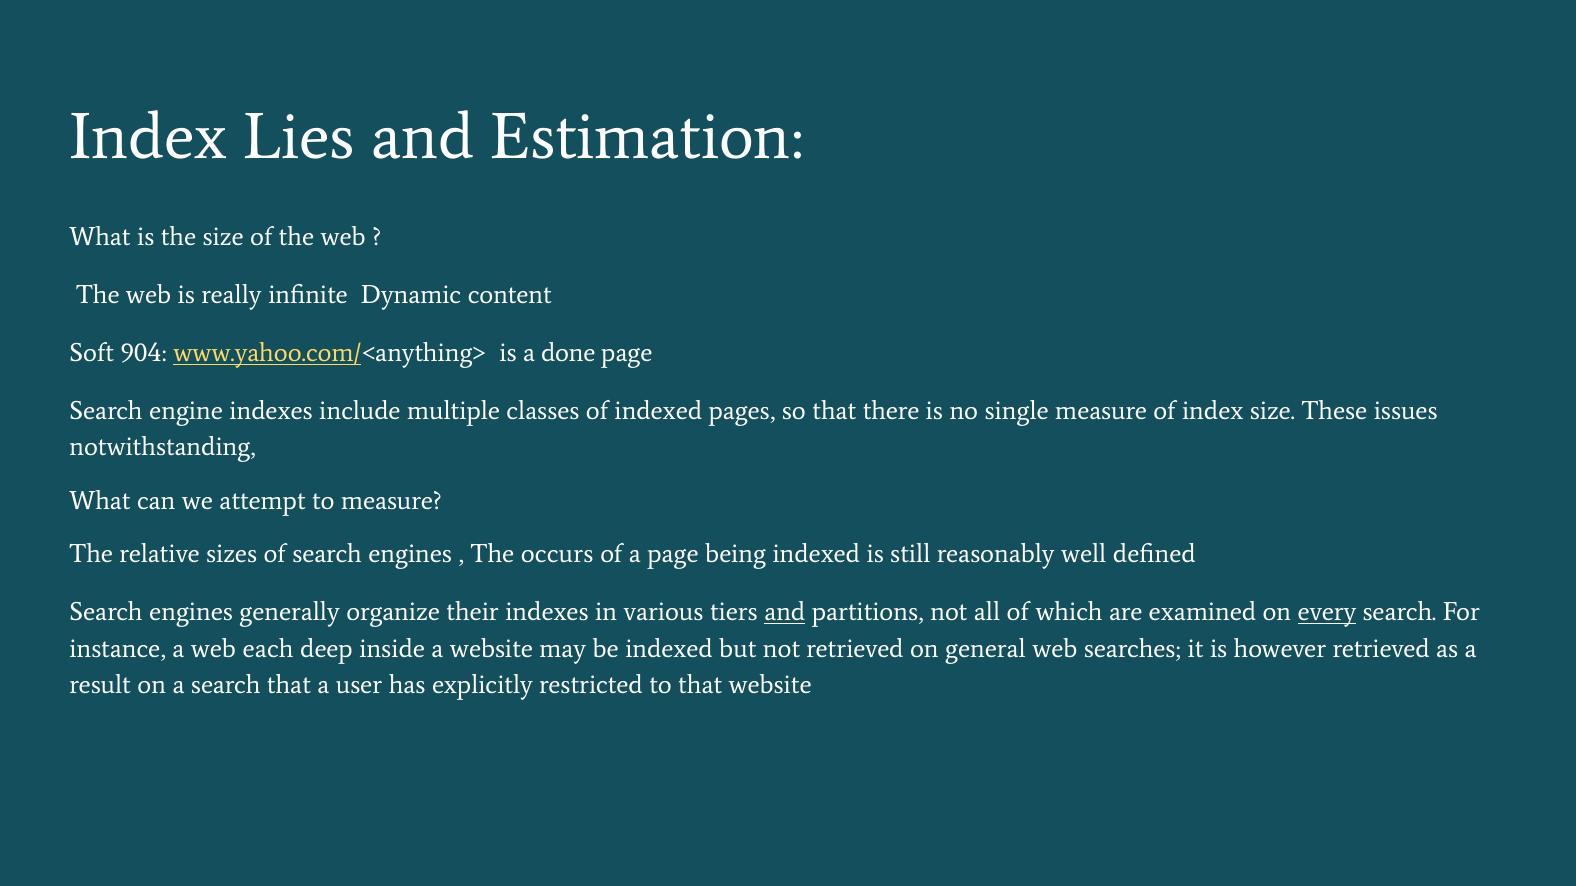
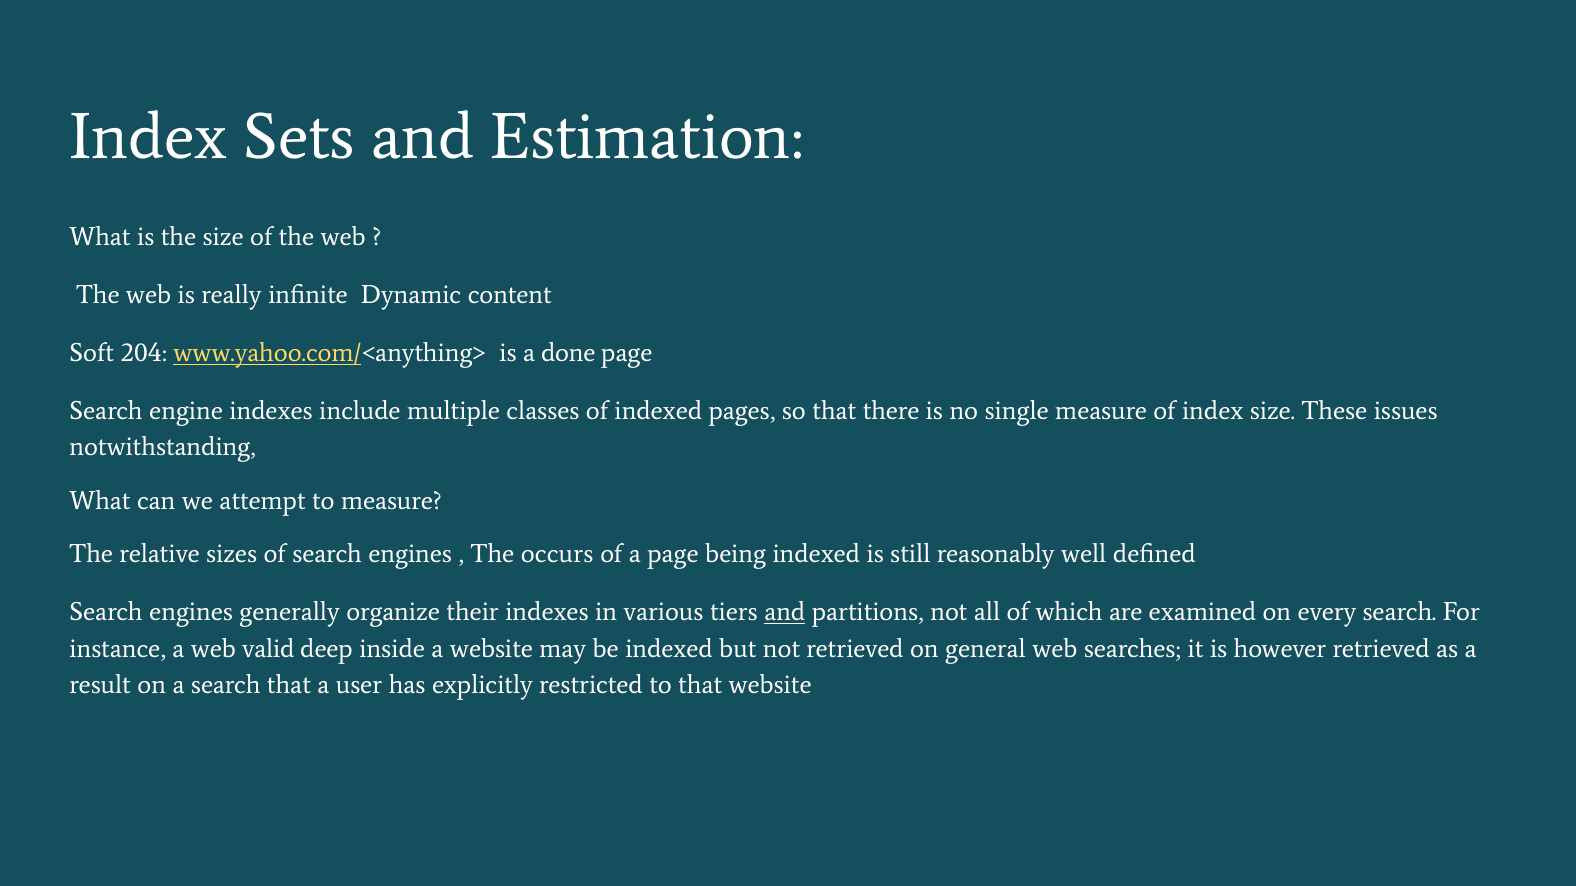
Lies: Lies -> Sets
904: 904 -> 204
every underline: present -> none
each: each -> valid
